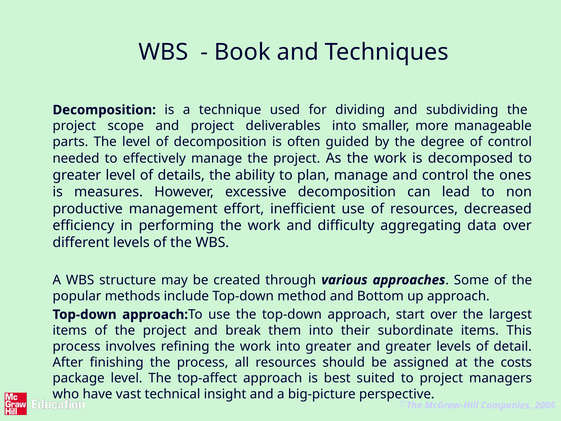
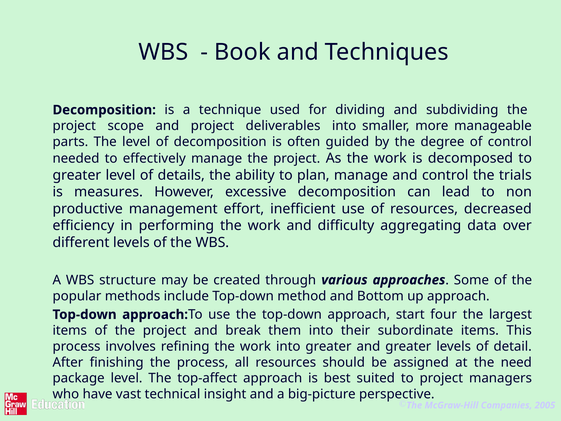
ones: ones -> trials
start over: over -> four
costs: costs -> need
